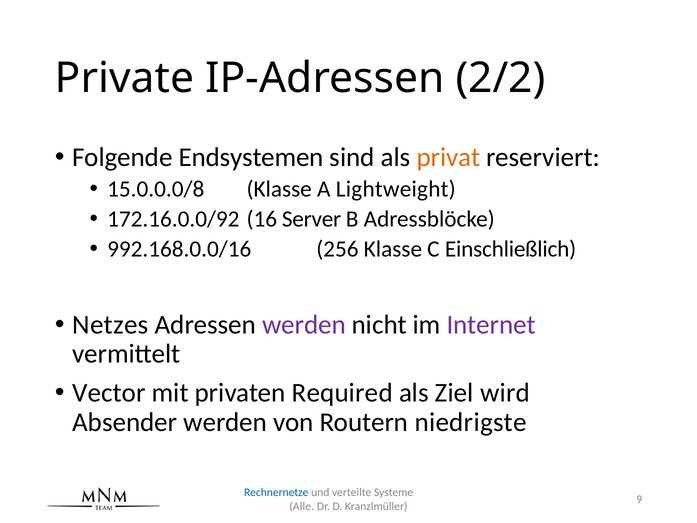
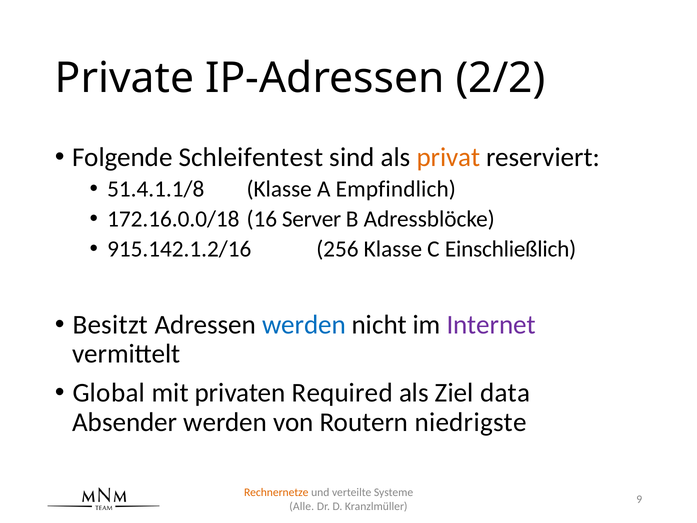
Endsystemen: Endsystemen -> Schleifentest
15.0.0.0/8: 15.0.0.0/8 -> 51.4.1.1/8
Lightweight: Lightweight -> Empfindlich
172.16.0.0/92: 172.16.0.0/92 -> 172.16.0.0/18
992.168.0.0/16: 992.168.0.0/16 -> 915.142.1.2/16
Netzes: Netzes -> Besitzt
werden at (304, 325) colour: purple -> blue
Vector: Vector -> Global
wird: wird -> data
Rechnernetze colour: blue -> orange
